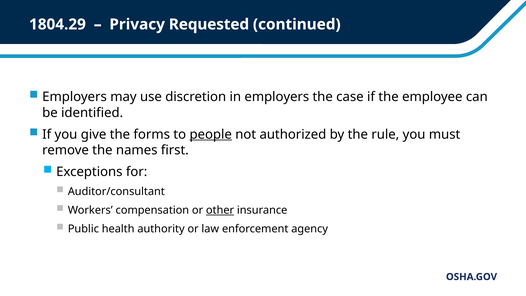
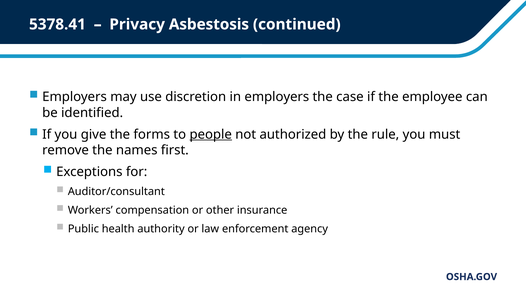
1804.29: 1804.29 -> 5378.41
Requested: Requested -> Asbestosis
other underline: present -> none
